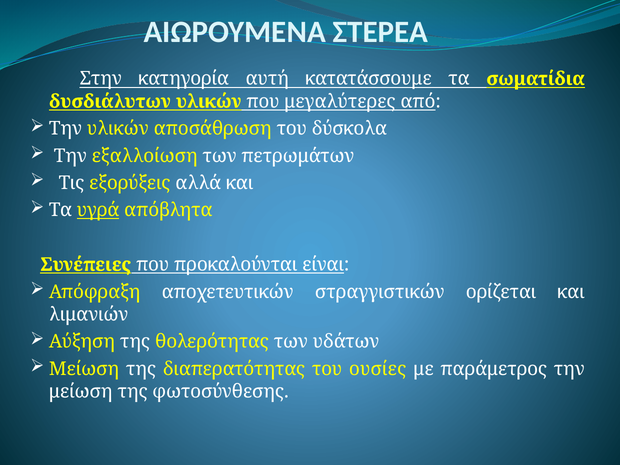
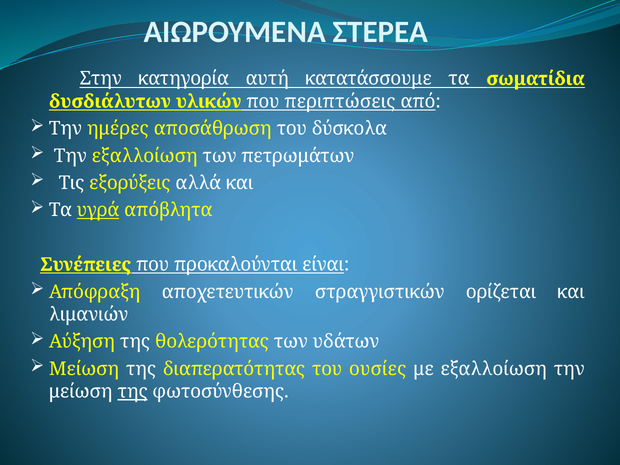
μεγαλύτερες: μεγαλύτερες -> περιπτώσεις
Την υλικών: υλικών -> ημέρες
με παράμετρος: παράμετρος -> εξαλλοίωση
της at (133, 392) underline: none -> present
